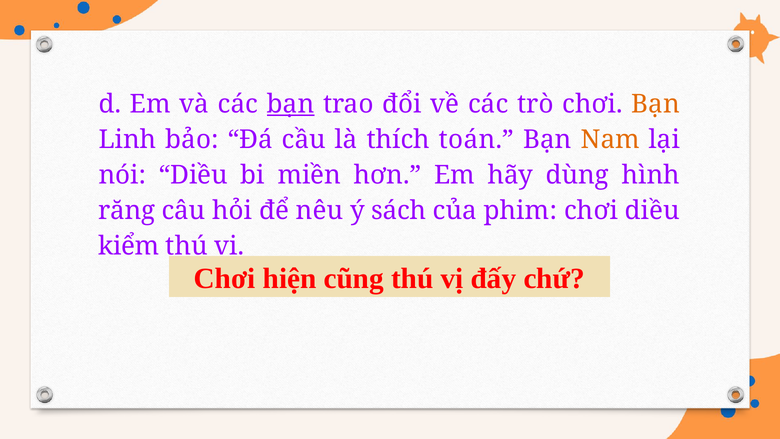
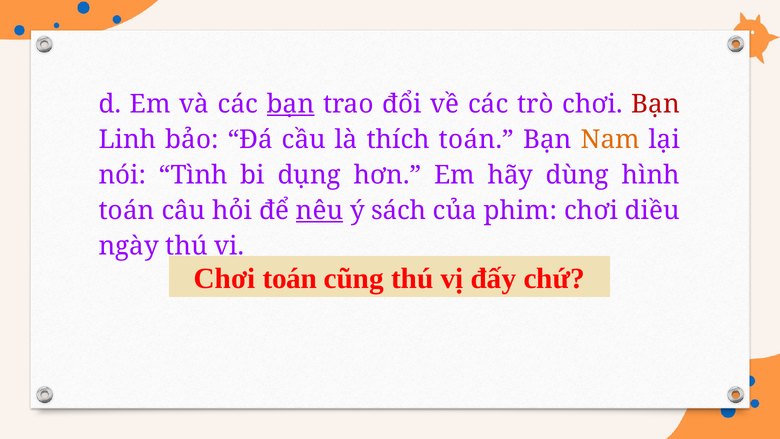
Bạn at (656, 104) colour: orange -> red
nói Diều: Diều -> Tình
miền: miền -> dụng
răng at (127, 211): răng -> toán
nêu underline: none -> present
kiểm: kiểm -> ngày
Chơi hiện: hiện -> toán
